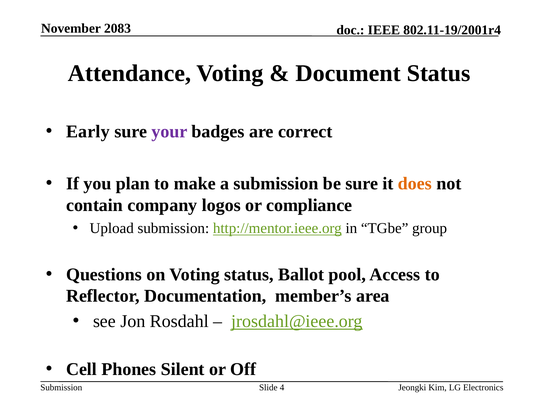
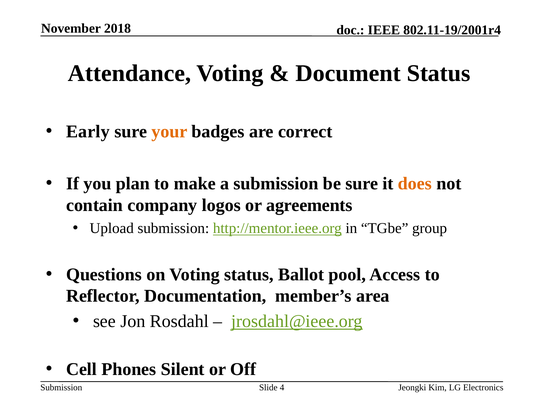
2083: 2083 -> 2018
your colour: purple -> orange
compliance: compliance -> agreements
